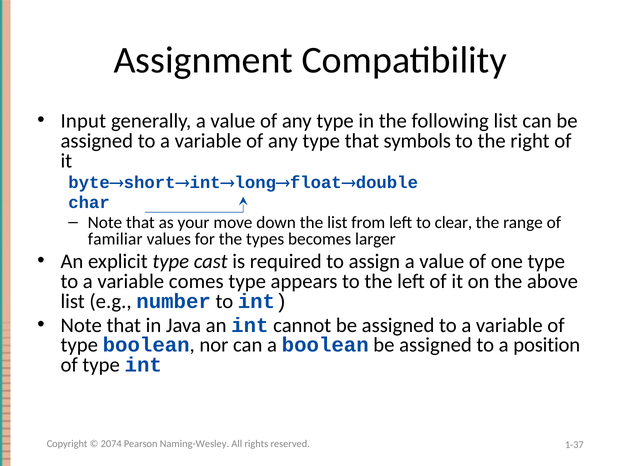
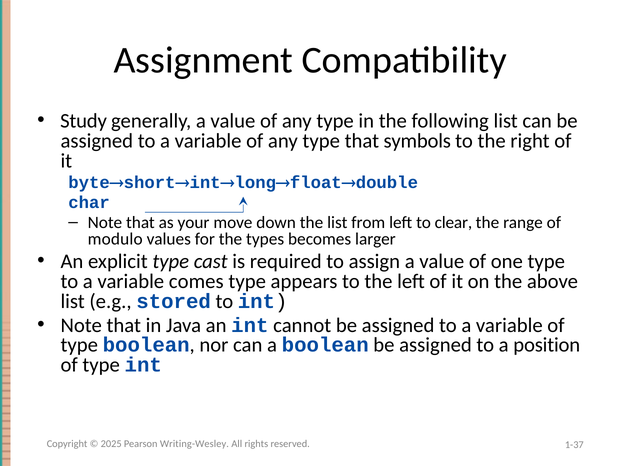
Input: Input -> Study
familiar: familiar -> modulo
number: number -> stored
2074: 2074 -> 2025
Naming-Wesley: Naming-Wesley -> Writing-Wesley
